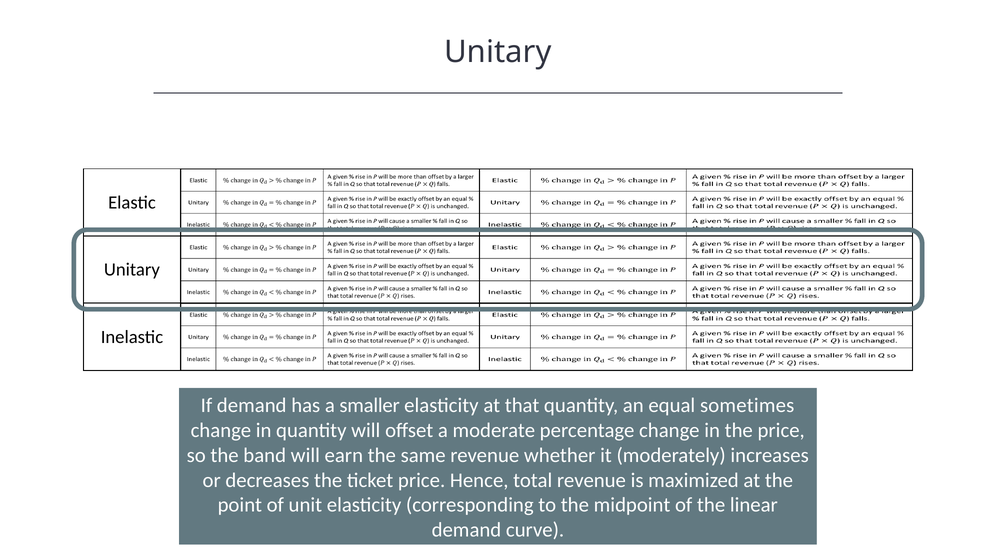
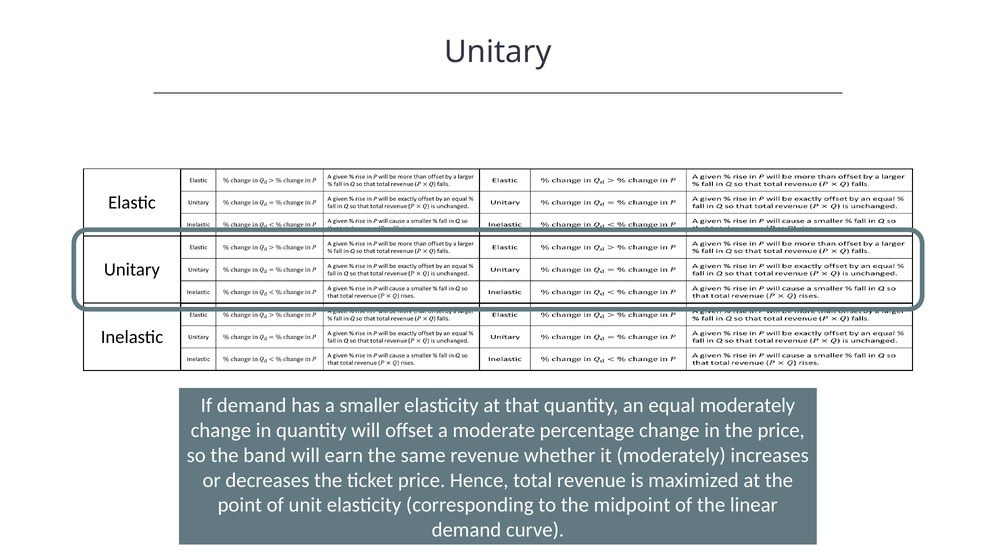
equal sometimes: sometimes -> moderately
